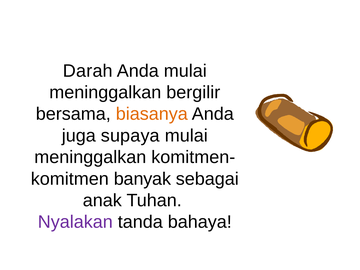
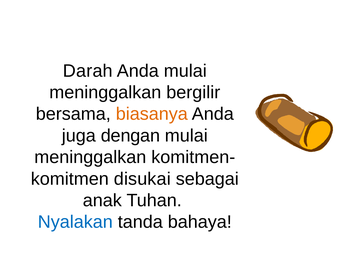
supaya: supaya -> dengan
banyak: banyak -> disukai
Nyalakan colour: purple -> blue
